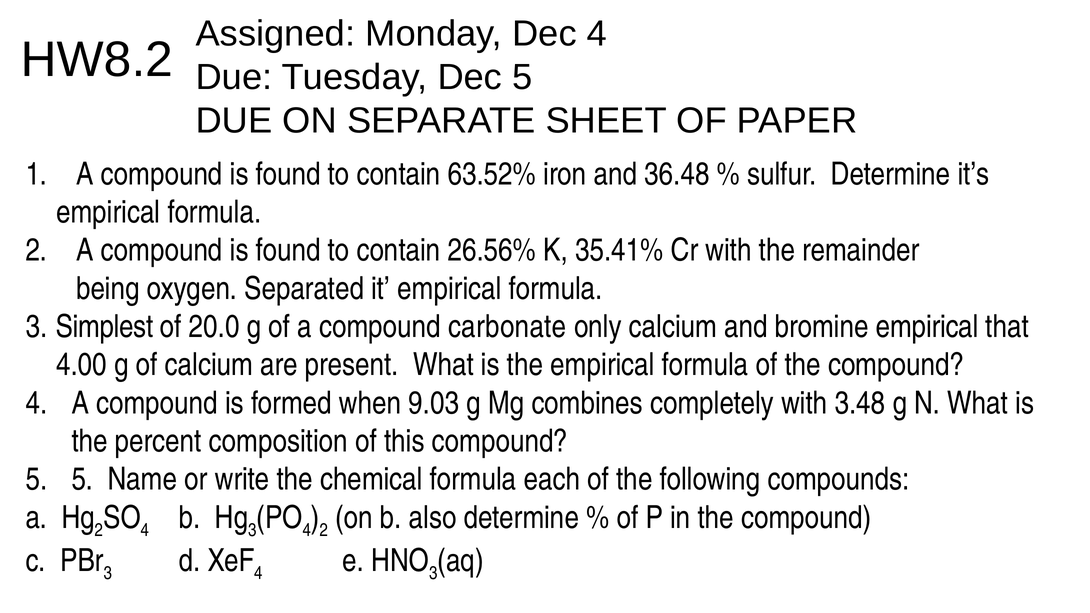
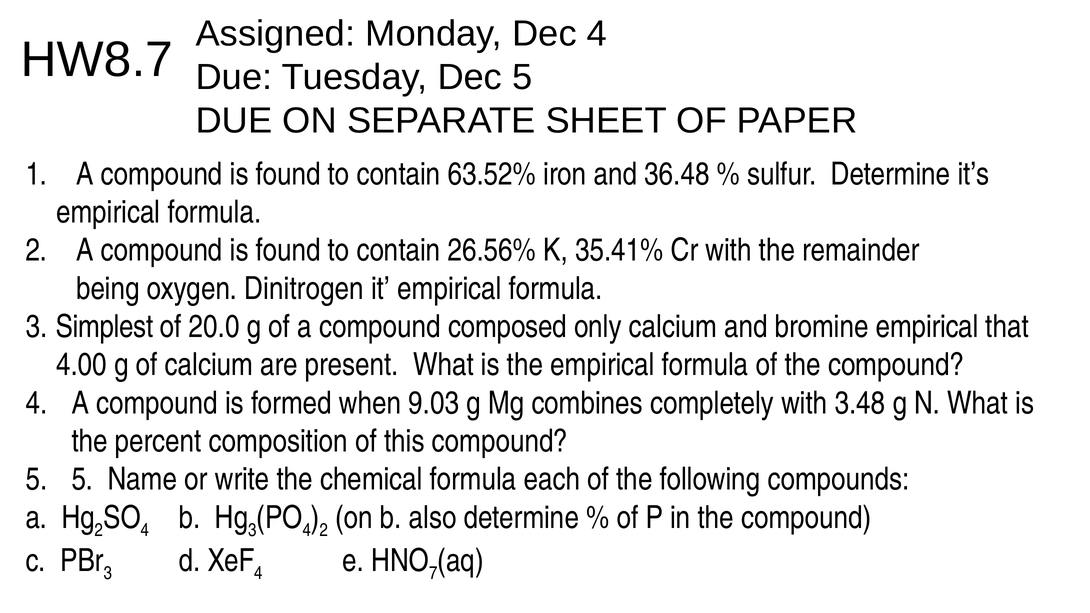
HW8.2: HW8.2 -> HW8.7
Separated: Separated -> Dinitrogen
carbonate: carbonate -> composed
3 at (433, 573): 3 -> 7
